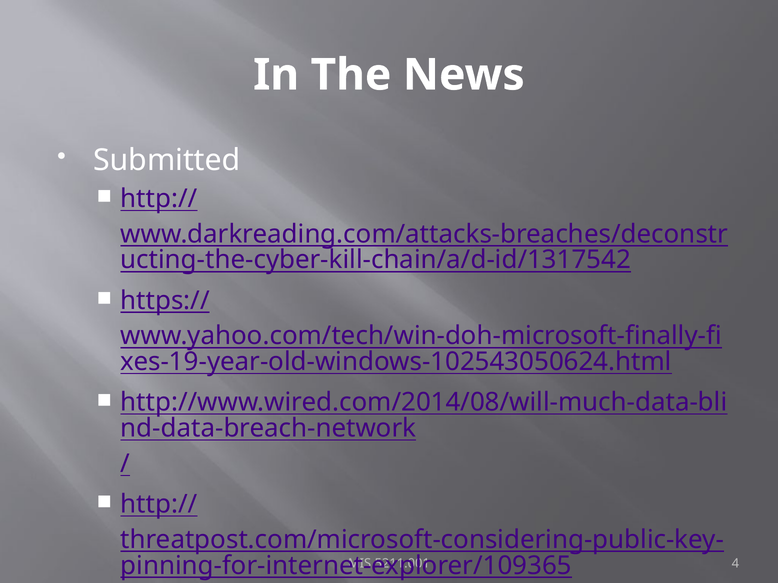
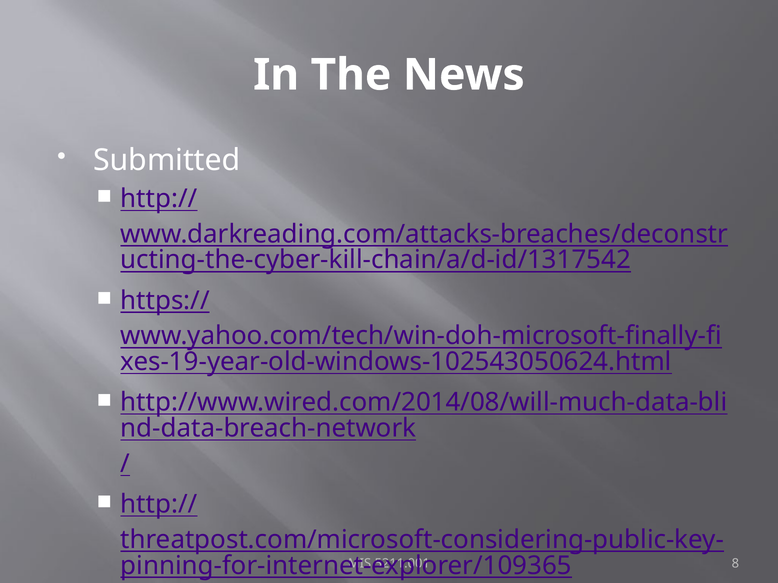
4: 4 -> 8
